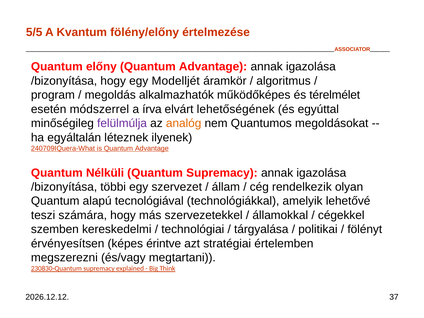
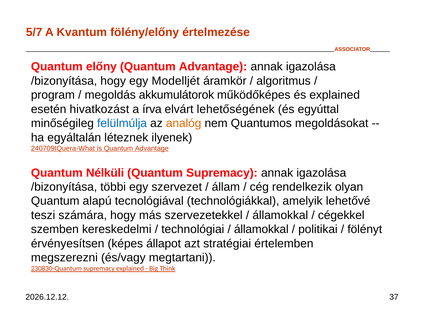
5/5: 5/5 -> 5/7
alkalmazhatók: alkalmazhatók -> akkumulátorok
és térelmélet: térelmélet -> explained
módszerrel: módszerrel -> hivatkozást
felülmúlja colour: purple -> blue
tárgyalása at (261, 229): tárgyalása -> államokkal
érintve: érintve -> állapot
